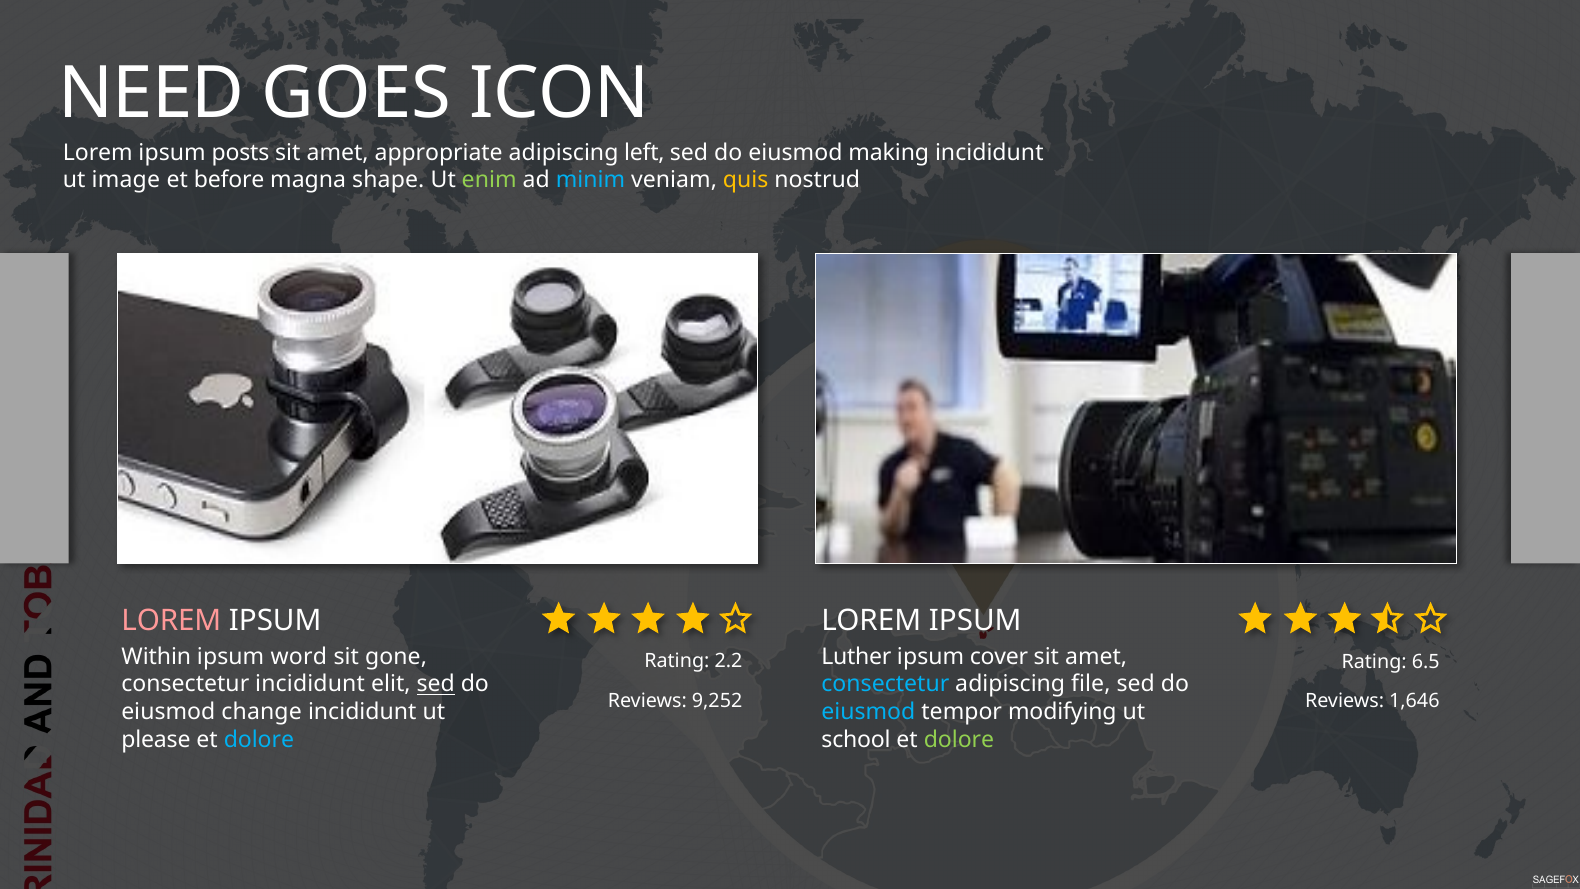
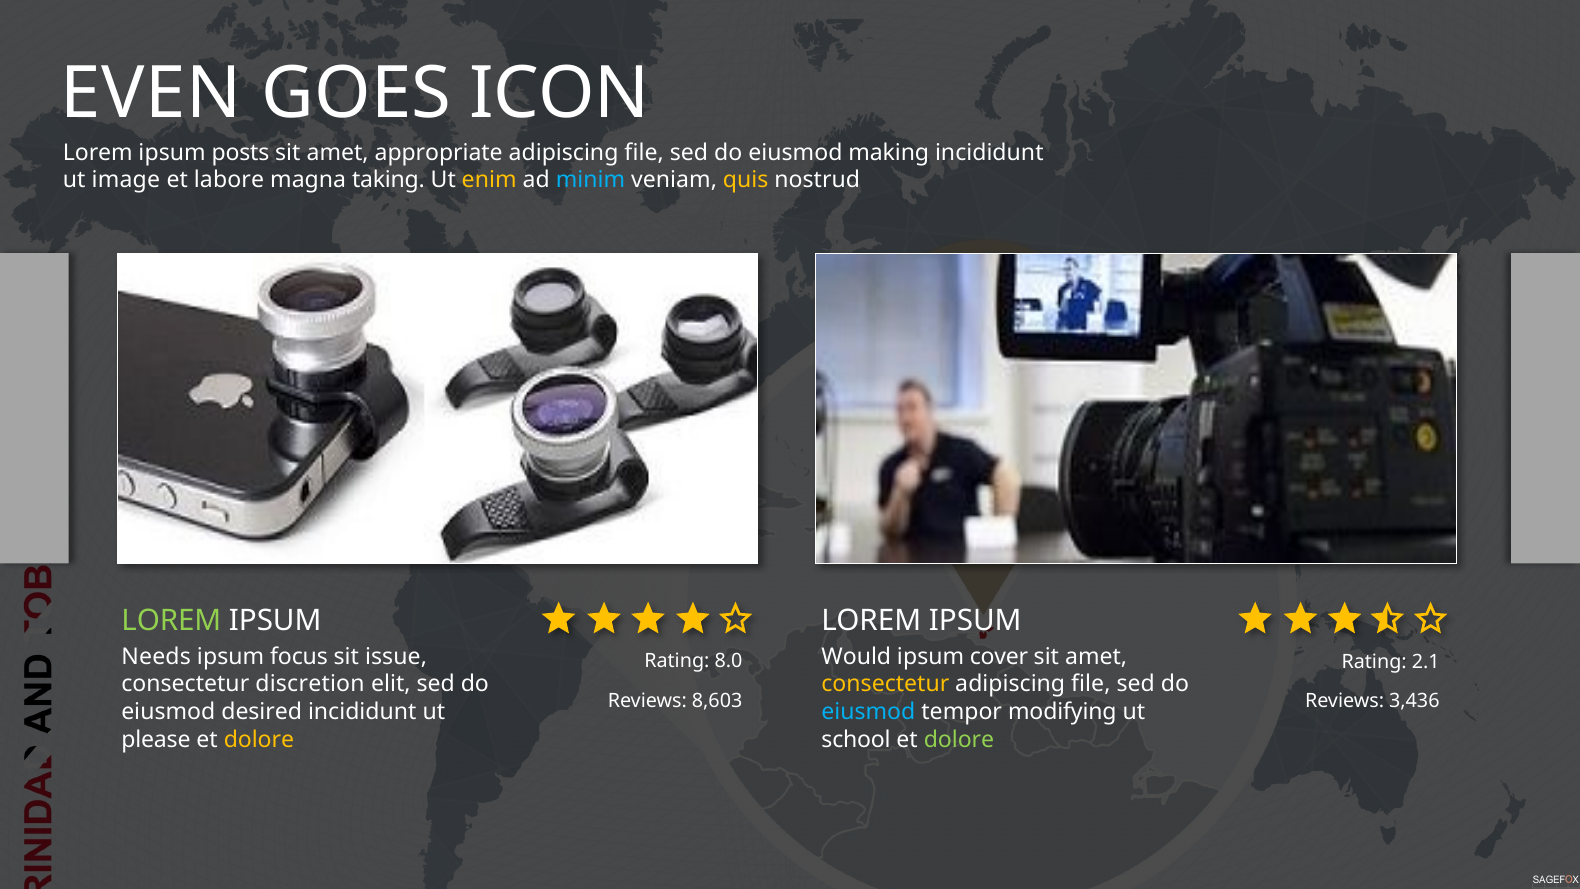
NEED: NEED -> EVEN
left at (644, 152): left -> file
before: before -> labore
shape: shape -> taking
enim colour: light green -> yellow
LOREM at (171, 621) colour: pink -> light green
Within: Within -> Needs
word: word -> focus
gone: gone -> issue
Luther: Luther -> Would
2.2: 2.2 -> 8.0
6.5: 6.5 -> 2.1
consectetur incididunt: incididunt -> discretion
sed at (436, 684) underline: present -> none
consectetur at (885, 684) colour: light blue -> yellow
9,252: 9,252 -> 8,603
1,646: 1,646 -> 3,436
change: change -> desired
dolore at (259, 739) colour: light blue -> yellow
